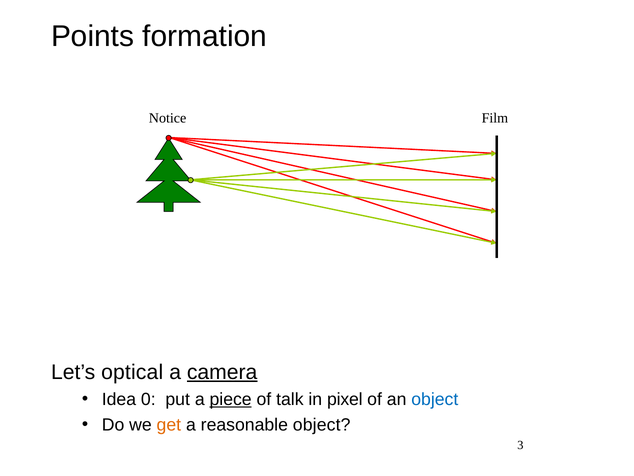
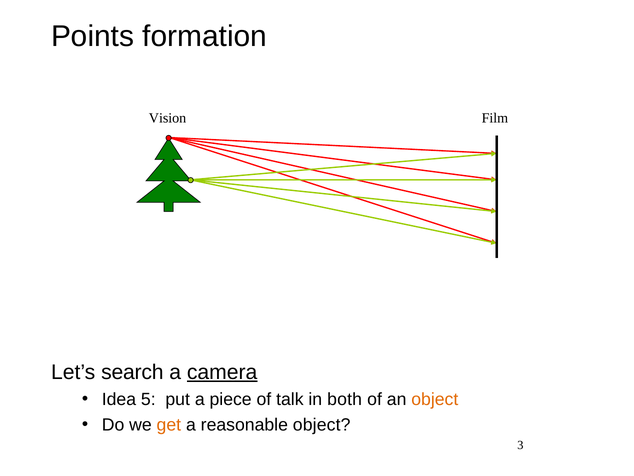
Notice: Notice -> Vision
optical: optical -> search
0: 0 -> 5
piece underline: present -> none
pixel: pixel -> both
object at (435, 399) colour: blue -> orange
